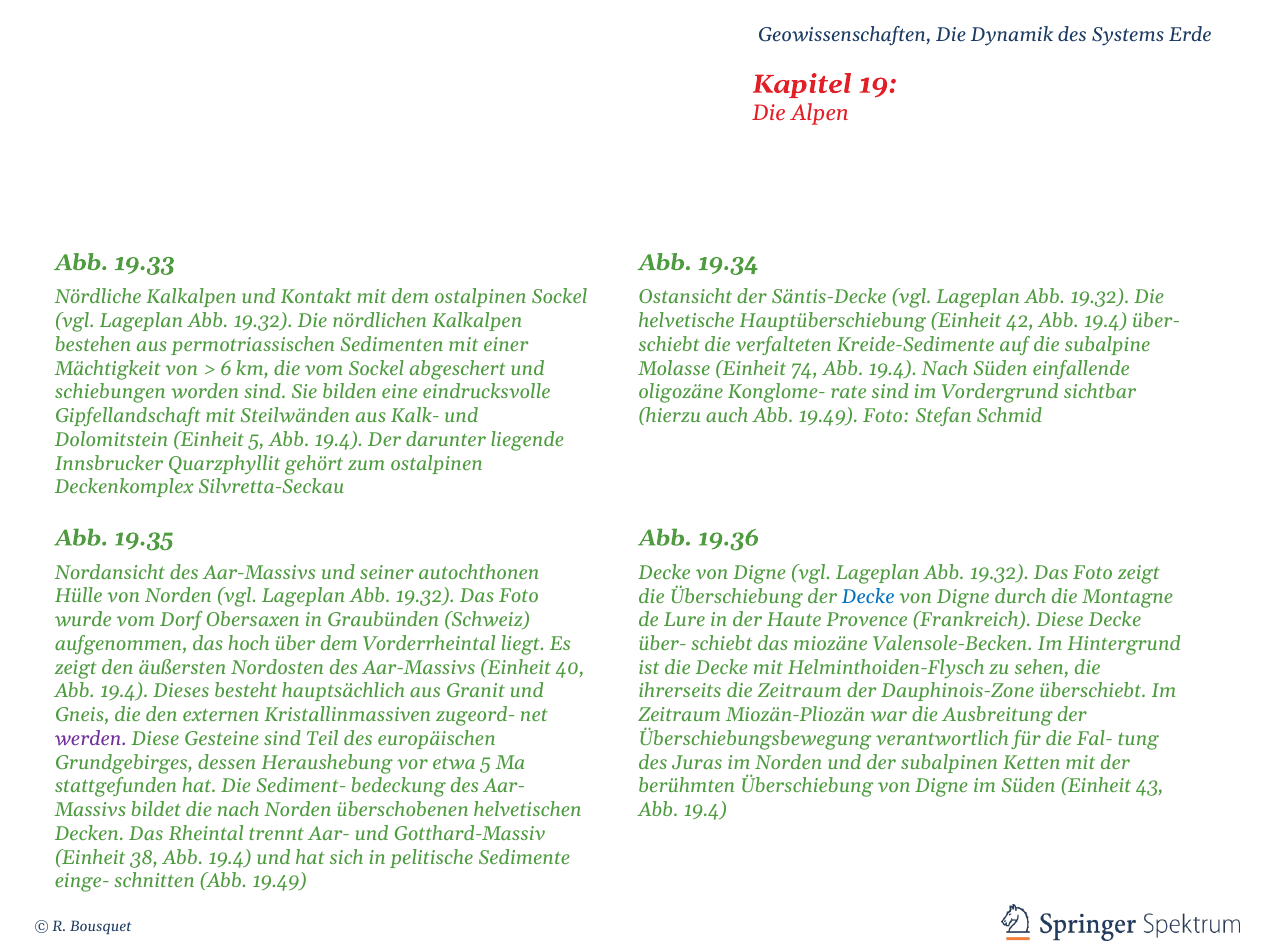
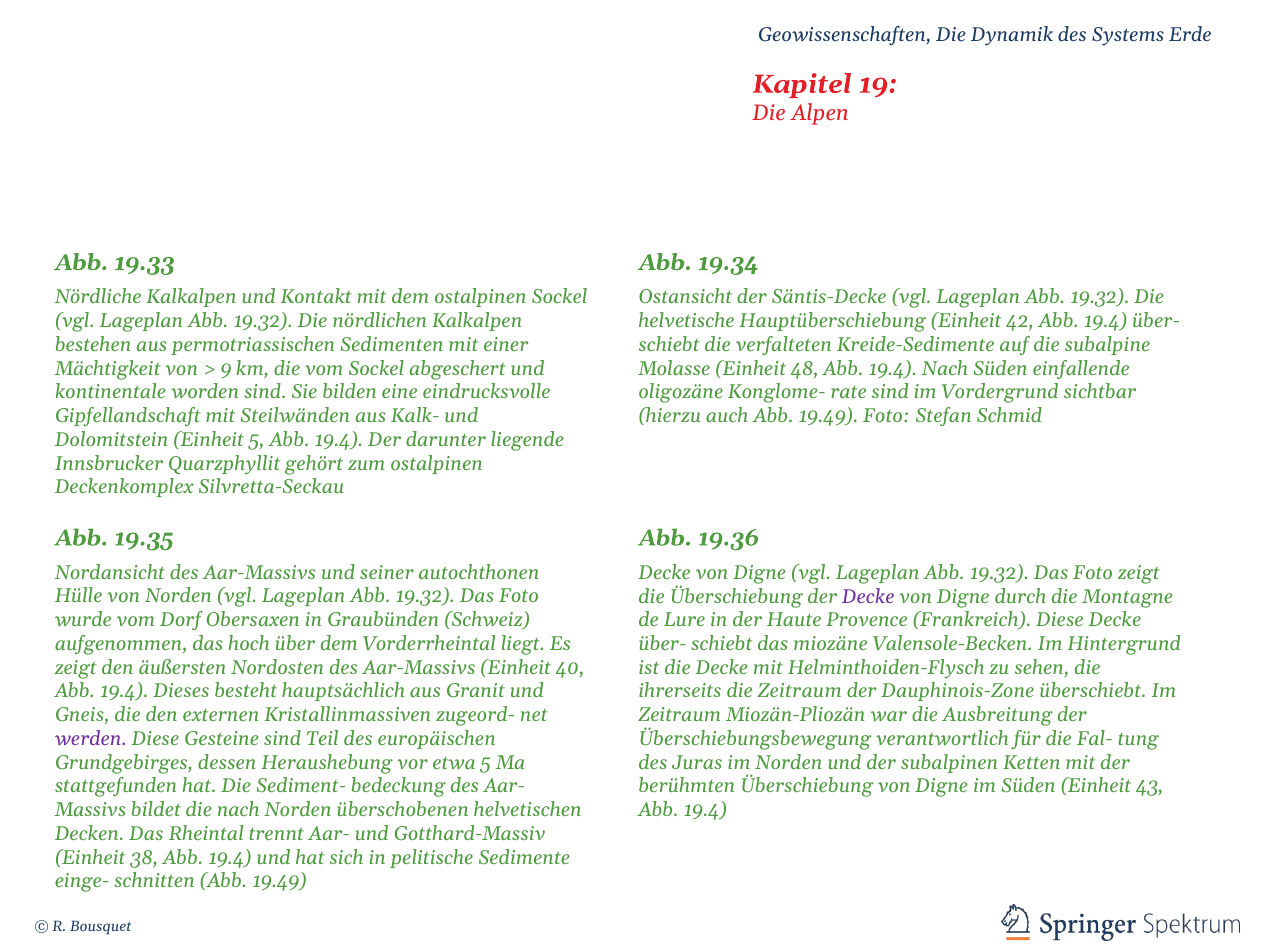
6: 6 -> 9
74: 74 -> 48
schiebungen: schiebungen -> kontinentale
Decke at (868, 597) colour: blue -> purple
